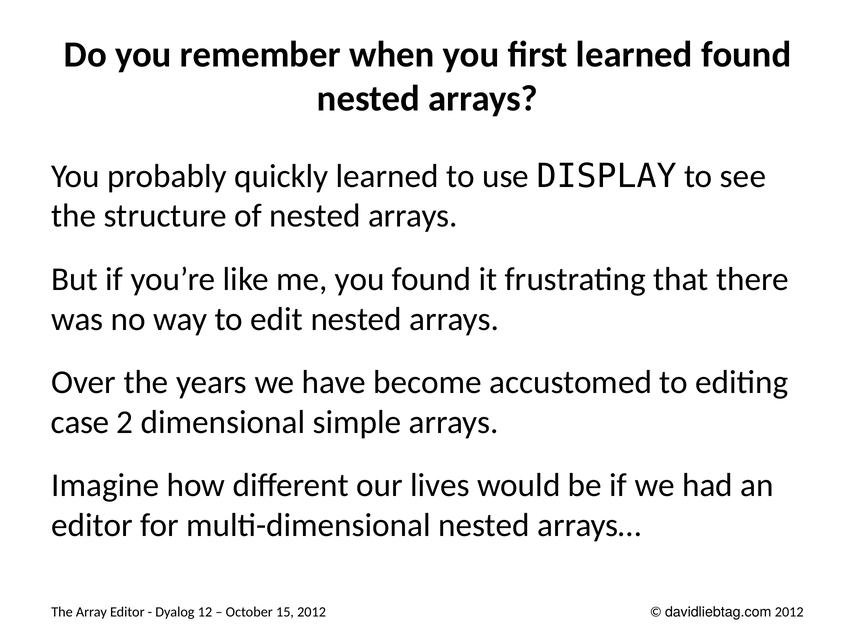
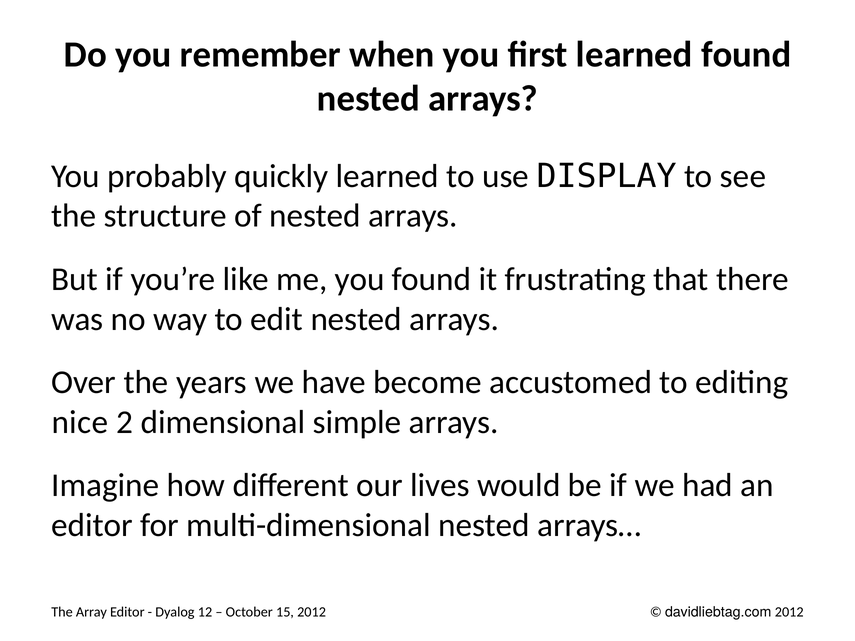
case: case -> nice
